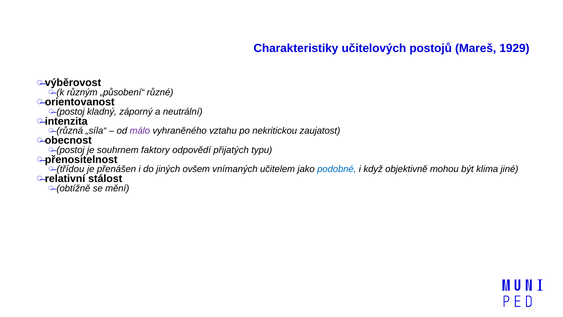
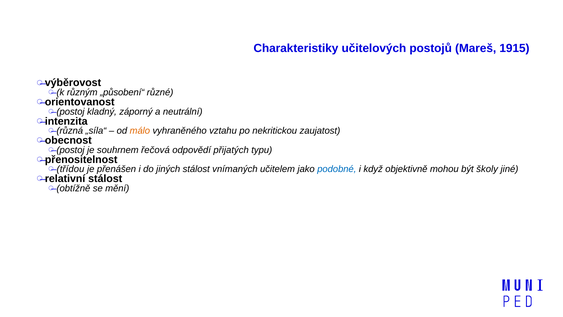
1929: 1929 -> 1915
málo colour: purple -> orange
faktory: faktory -> řečová
jiných ovšem: ovšem -> stálost
klima: klima -> školy
